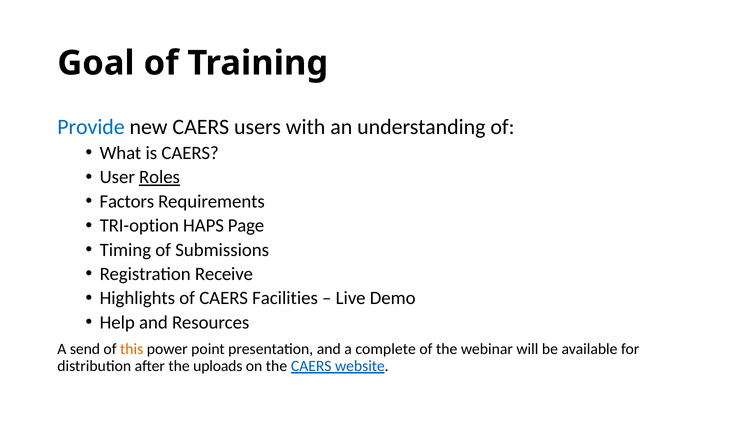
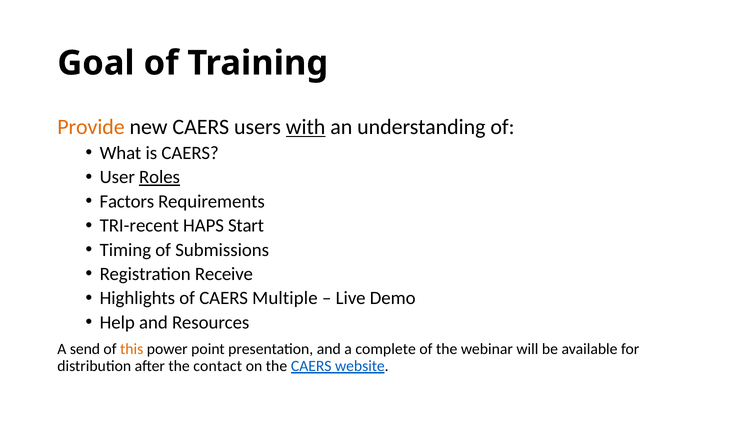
Provide colour: blue -> orange
with underline: none -> present
TRI-option: TRI-option -> TRI-recent
Page: Page -> Start
Facilities: Facilities -> Multiple
uploads: uploads -> contact
